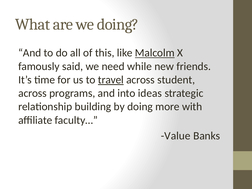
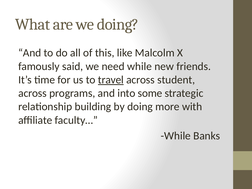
Malcolm underline: present -> none
ideas: ideas -> some
Value at (176, 136): Value -> While
